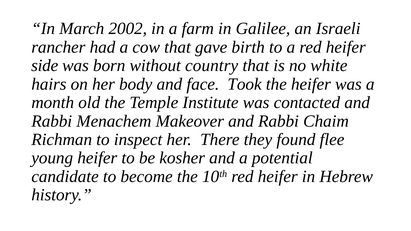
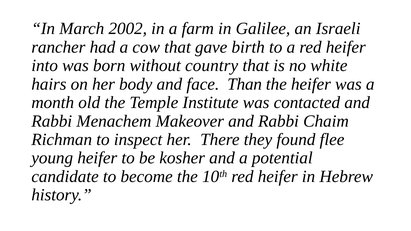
side: side -> into
Took: Took -> Than
